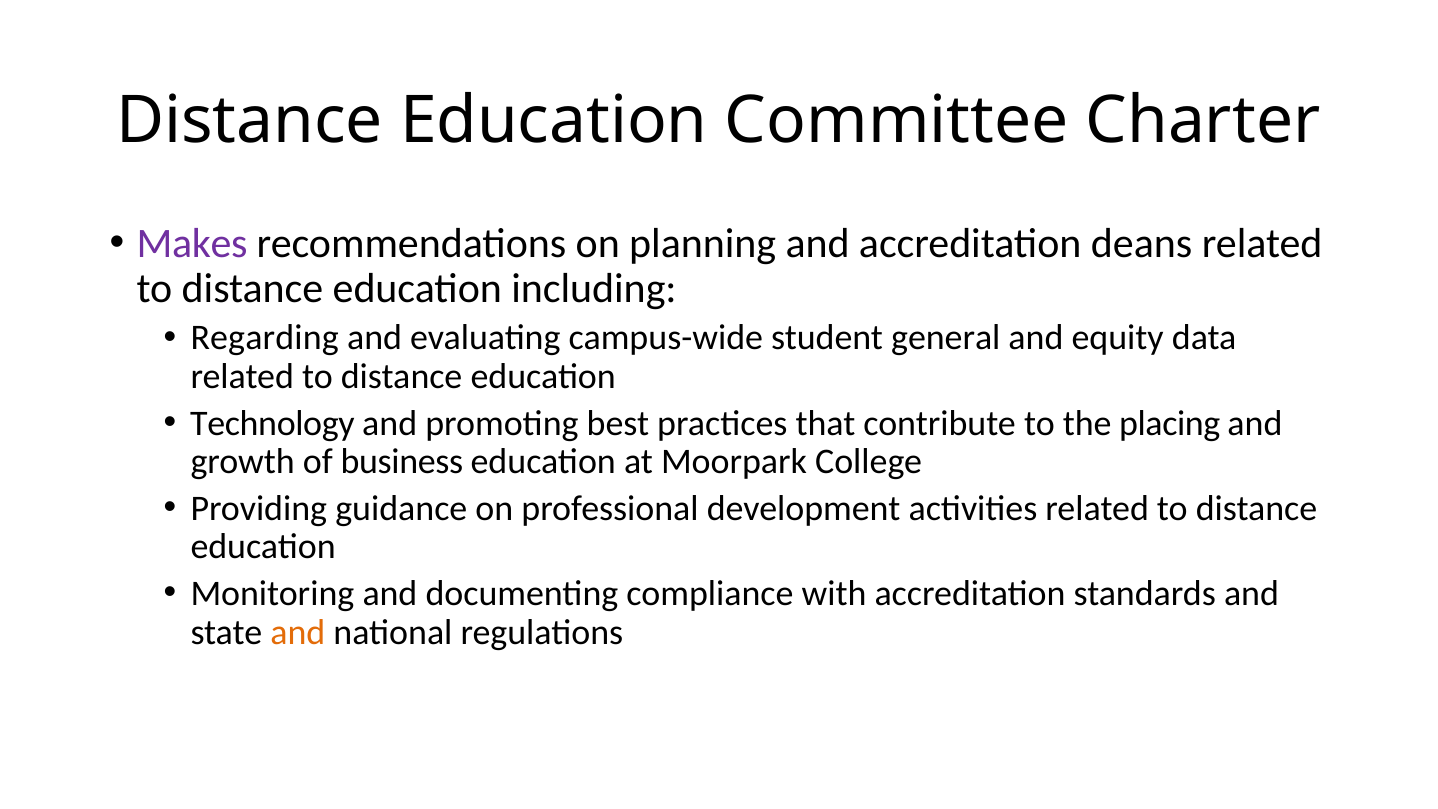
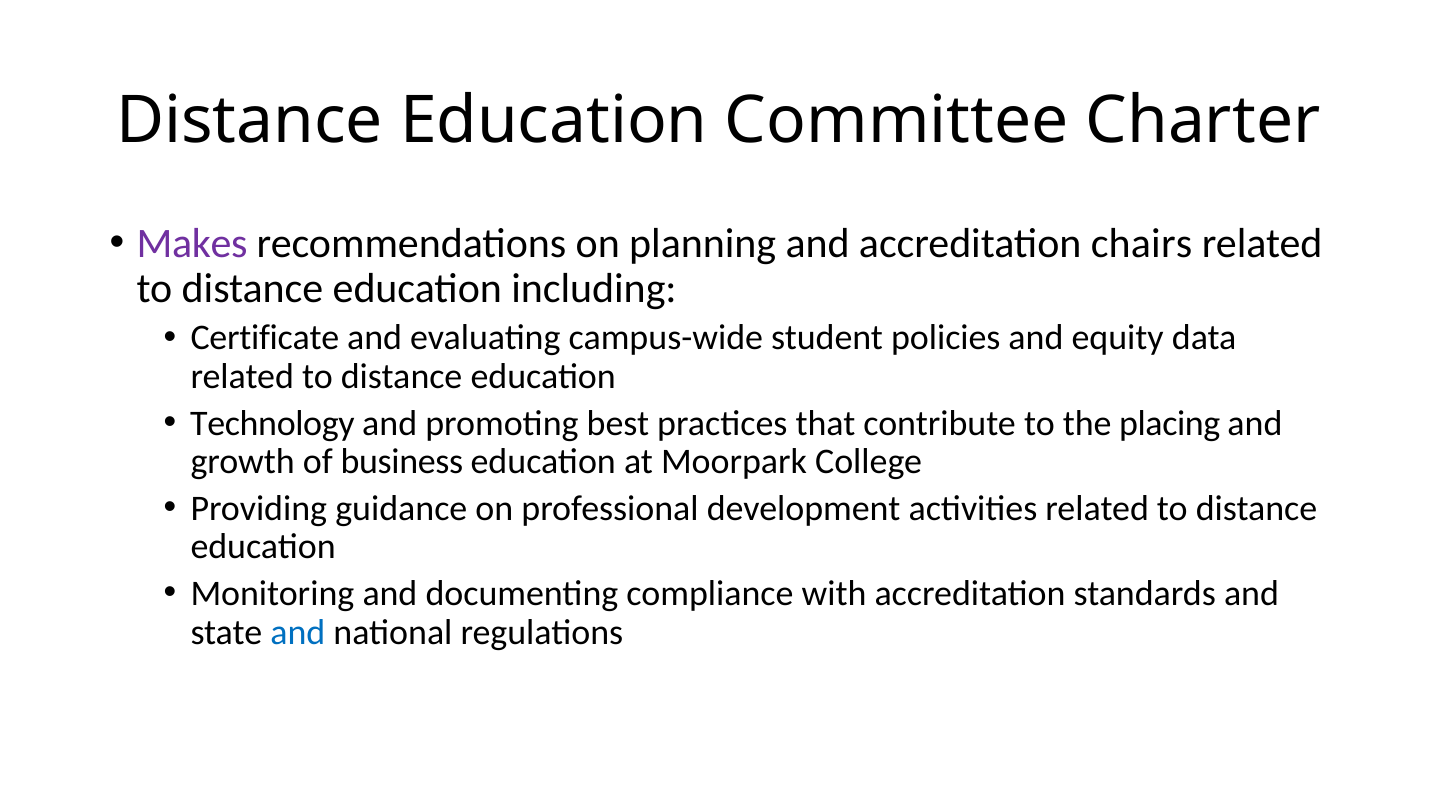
deans: deans -> chairs
Regarding: Regarding -> Certificate
general: general -> policies
and at (298, 632) colour: orange -> blue
